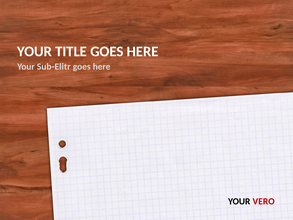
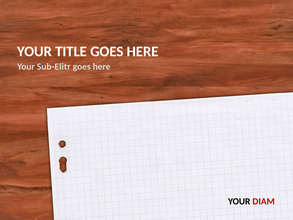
VERO: VERO -> DIAM
